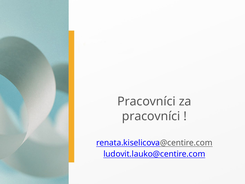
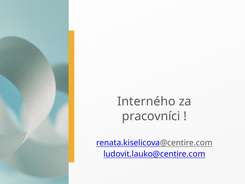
Pracovníci at (146, 101): Pracovníci -> Interného
